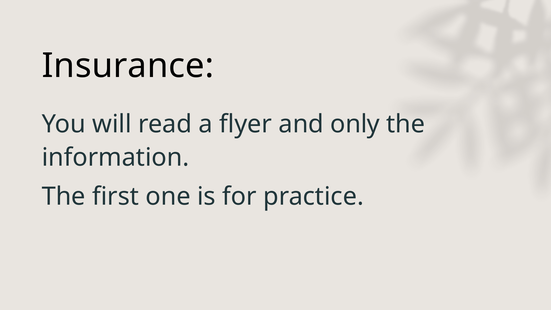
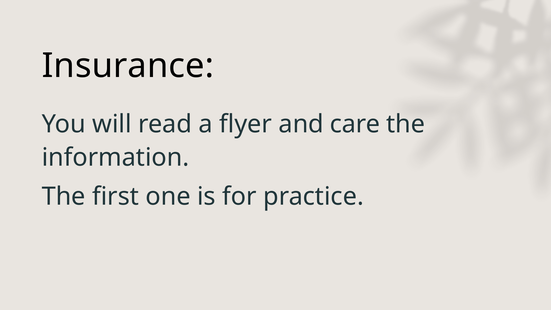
only: only -> care
